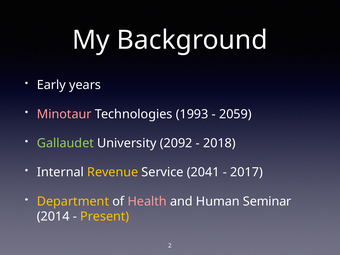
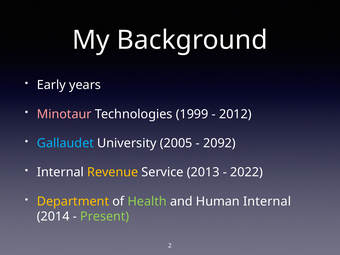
1993: 1993 -> 1999
2059: 2059 -> 2012
Gallaudet colour: light green -> light blue
2092: 2092 -> 2005
2018: 2018 -> 2092
2041: 2041 -> 2013
2017: 2017 -> 2022
Health colour: pink -> light green
Human Seminar: Seminar -> Internal
Present colour: yellow -> light green
